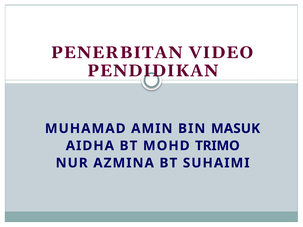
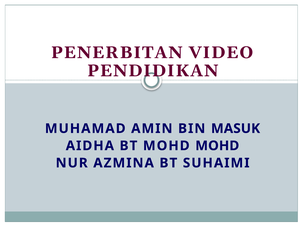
MOHD TRIMO: TRIMO -> MOHD
